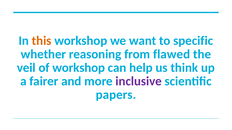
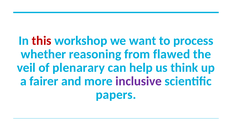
this colour: orange -> red
specific: specific -> process
of workshop: workshop -> plenarary
